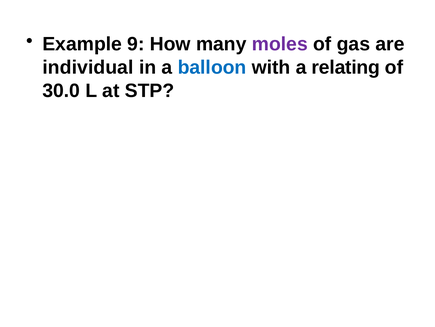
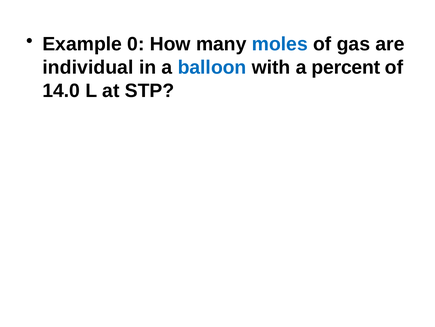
9: 9 -> 0
moles colour: purple -> blue
relating: relating -> percent
30.0: 30.0 -> 14.0
